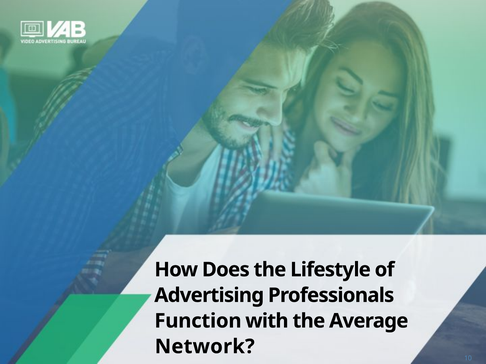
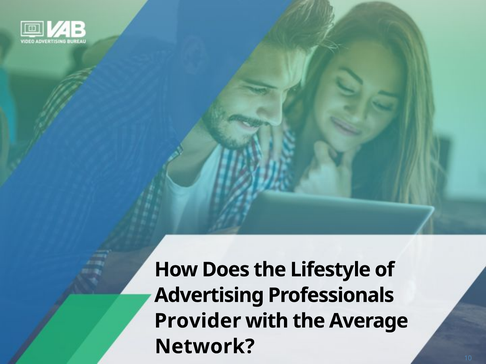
Function: Function -> Provider
